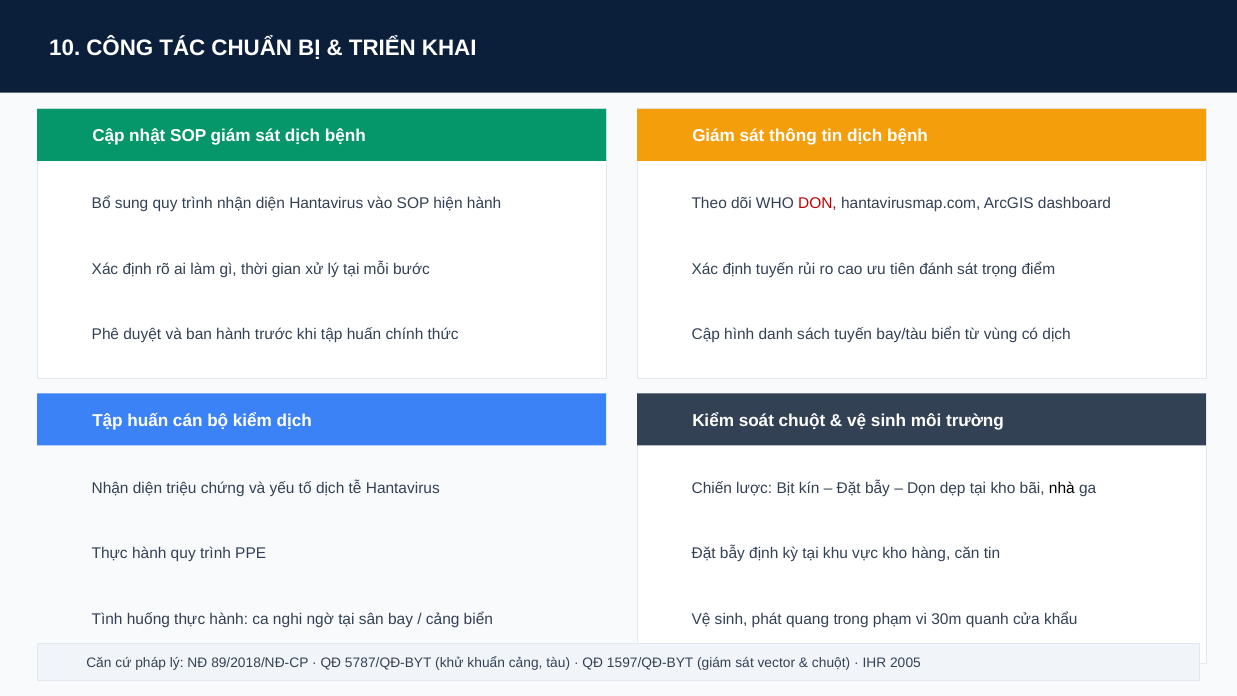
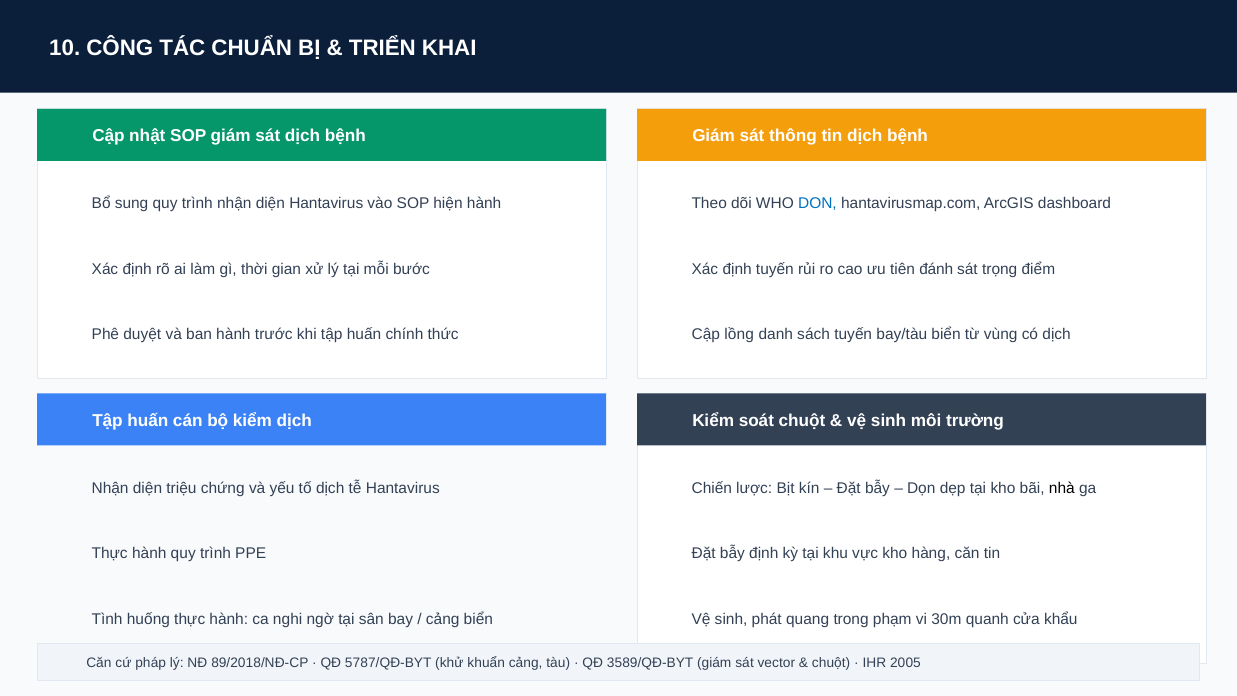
DON colour: red -> blue
hình: hình -> lồng
1597/QĐ-BYT: 1597/QĐ-BYT -> 3589/QĐ-BYT
